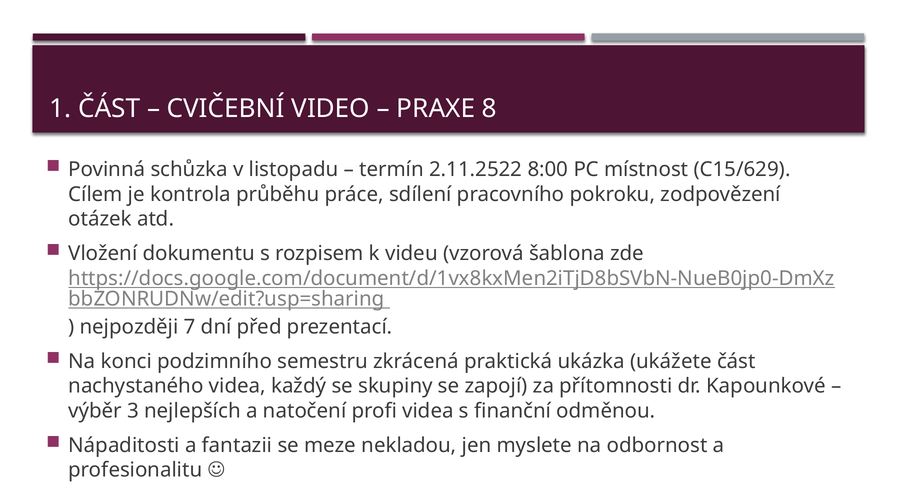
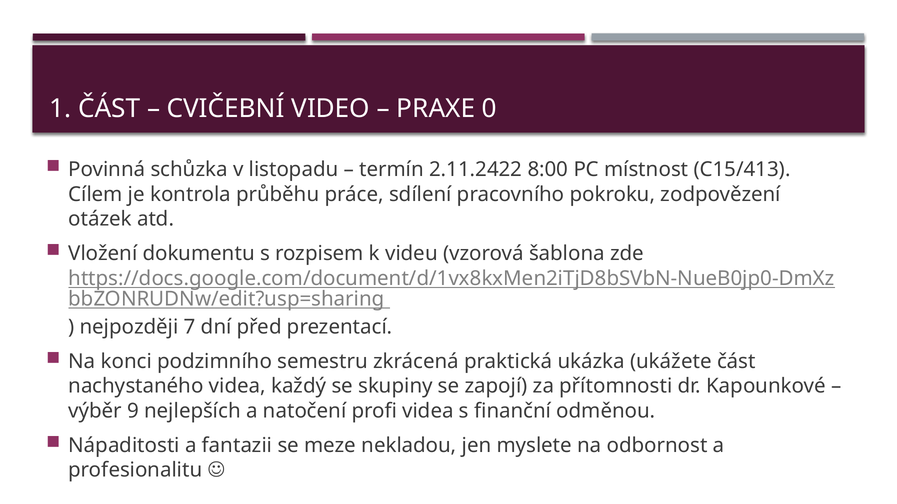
8: 8 -> 0
2.11.2522: 2.11.2522 -> 2.11.2422
C15/629: C15/629 -> C15/413
3: 3 -> 9
